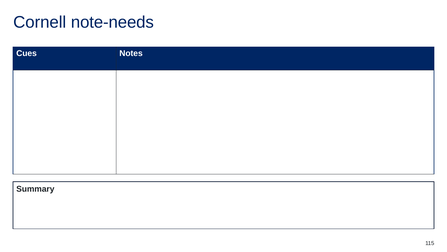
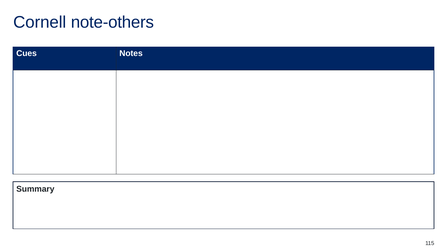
note-needs: note-needs -> note-others
